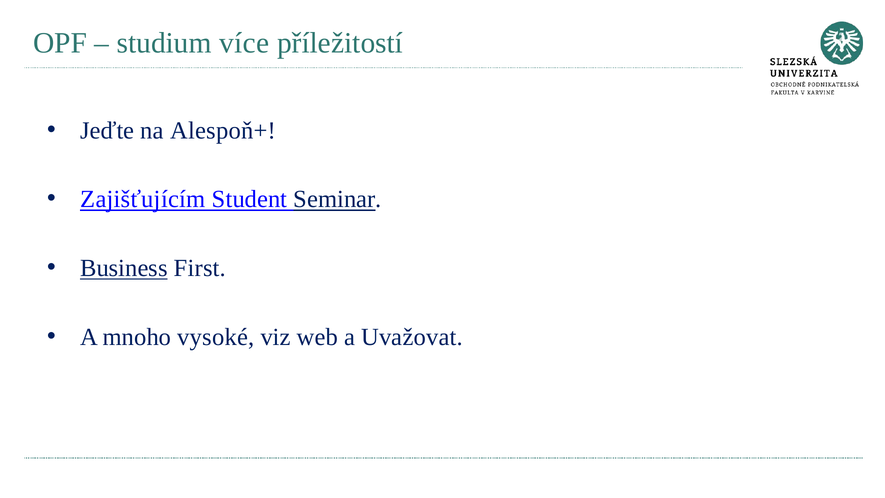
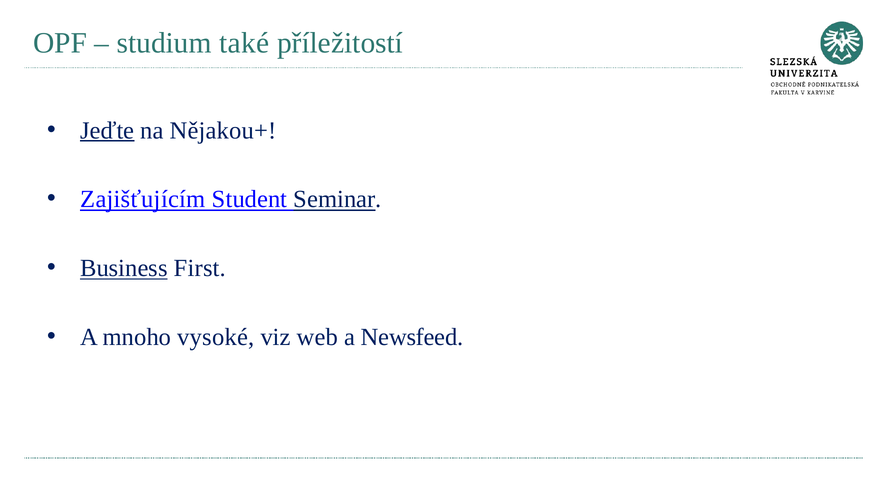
více: více -> také
Jeďte underline: none -> present
Alespoň+: Alespoň+ -> Nějakou+
Uvažovat: Uvažovat -> Newsfeed
